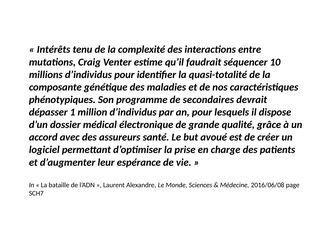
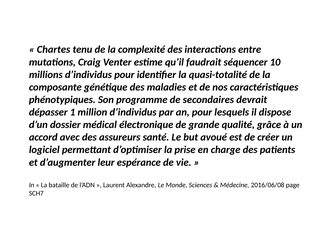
Intérêts: Intérêts -> Chartes
